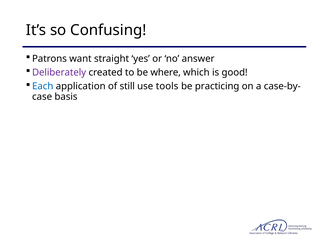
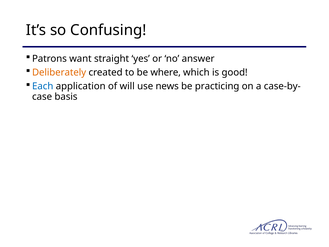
Deliberately colour: purple -> orange
still: still -> will
tools: tools -> news
